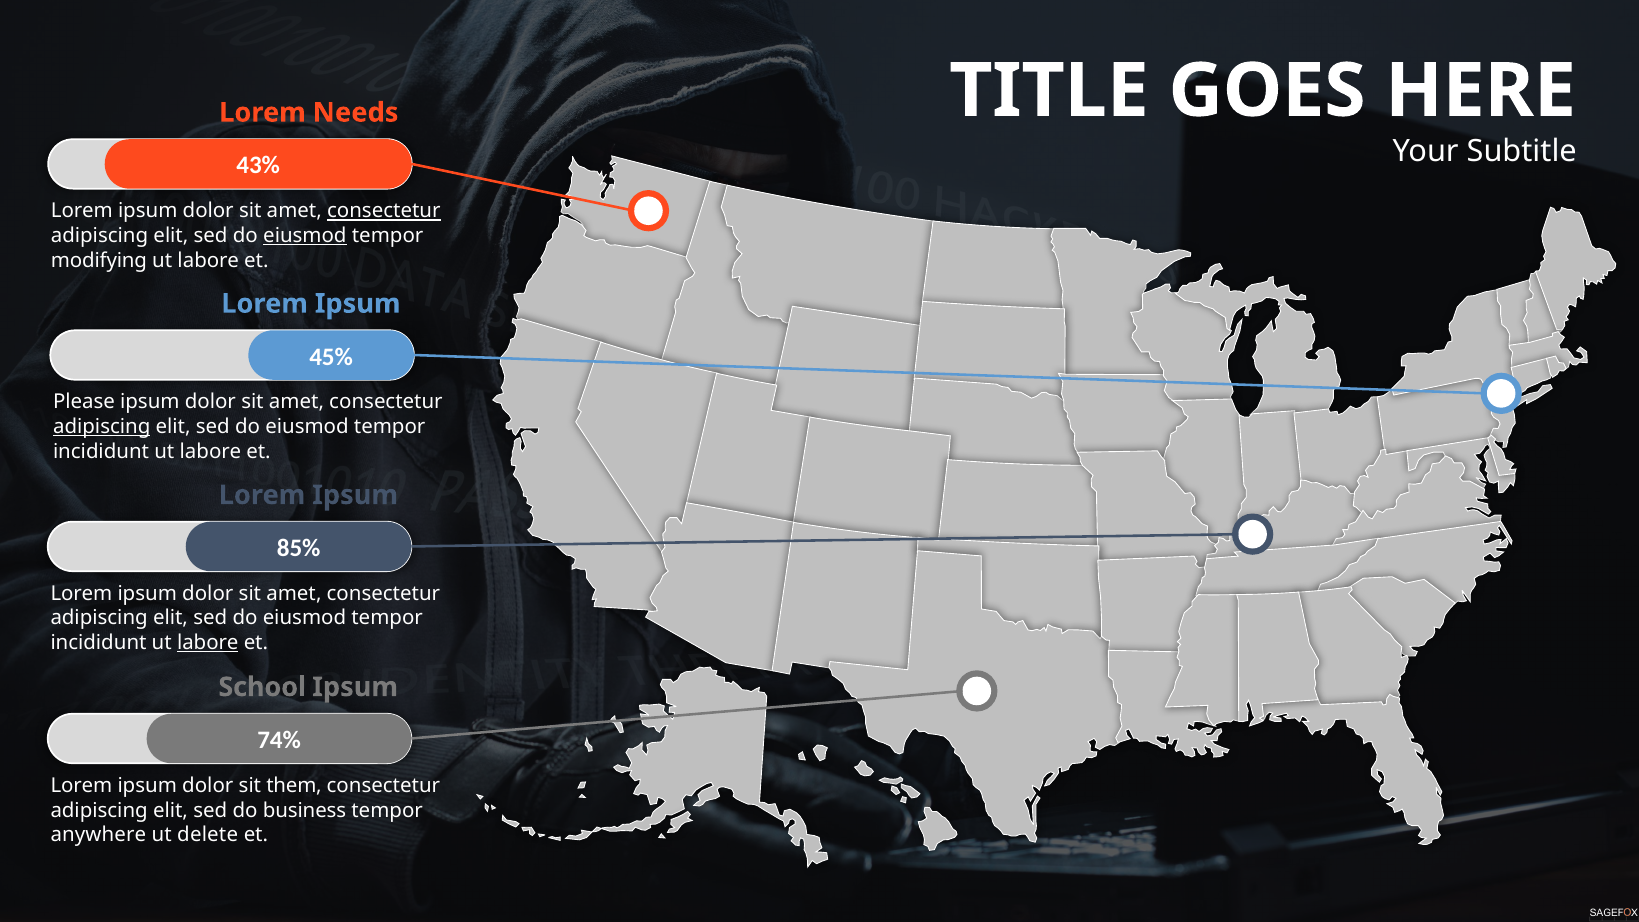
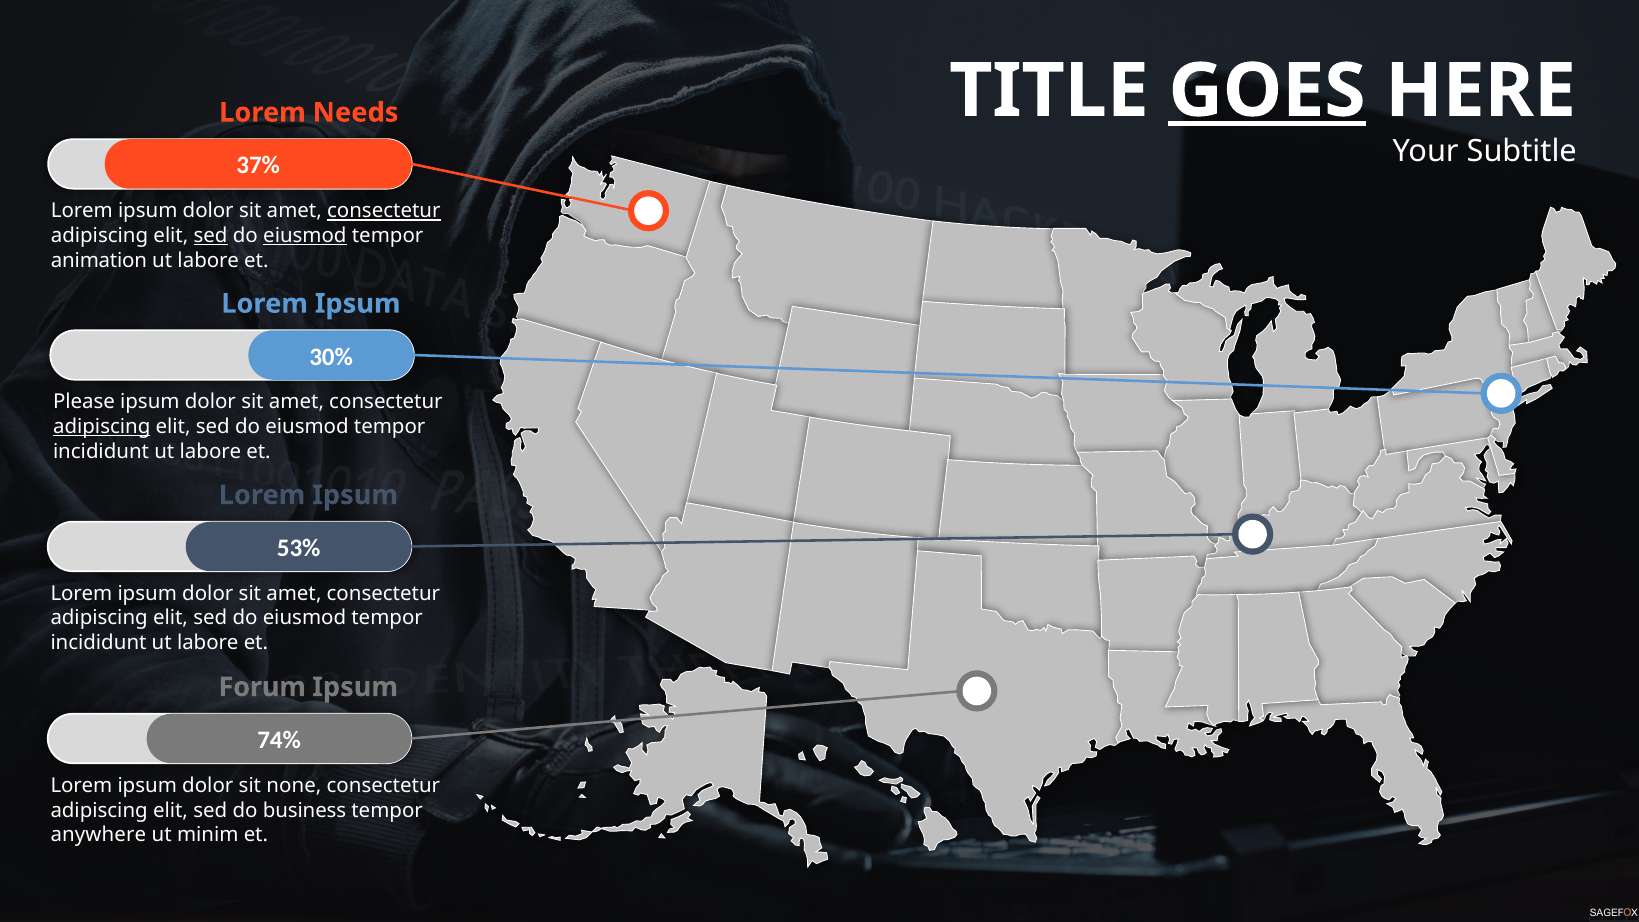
GOES underline: none -> present
43%: 43% -> 37%
sed at (211, 236) underline: none -> present
modifying: modifying -> animation
45%: 45% -> 30%
85%: 85% -> 53%
labore at (208, 643) underline: present -> none
School: School -> Forum
them: them -> none
delete: delete -> minim
